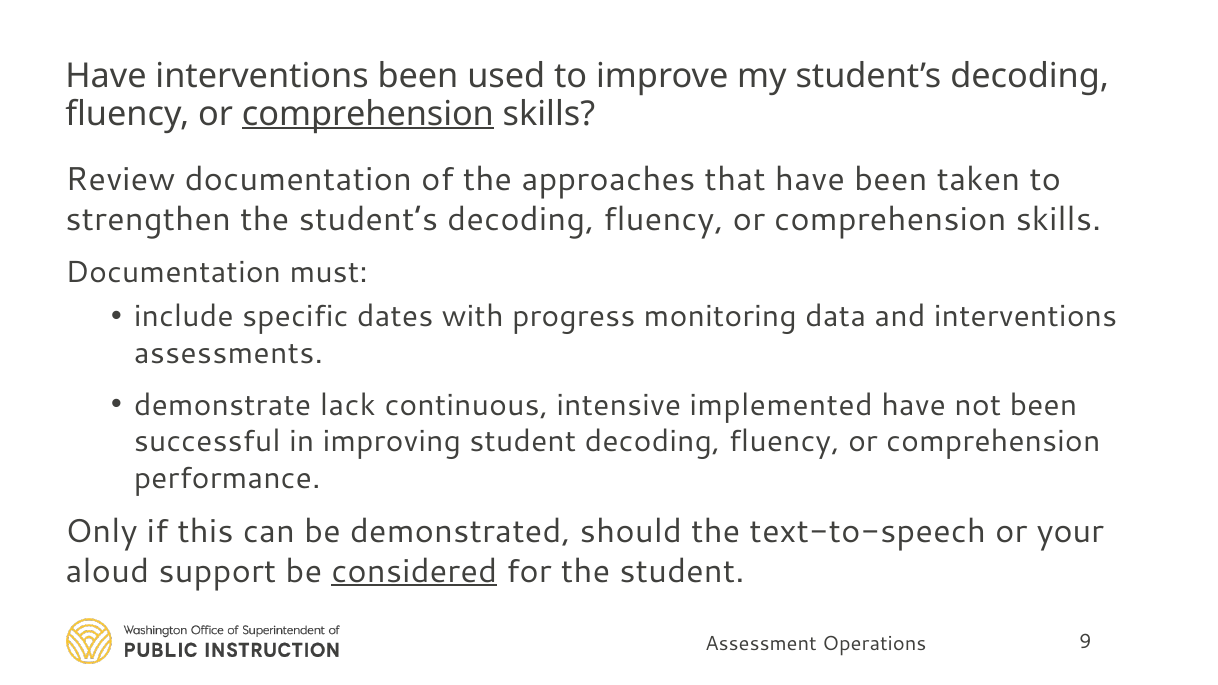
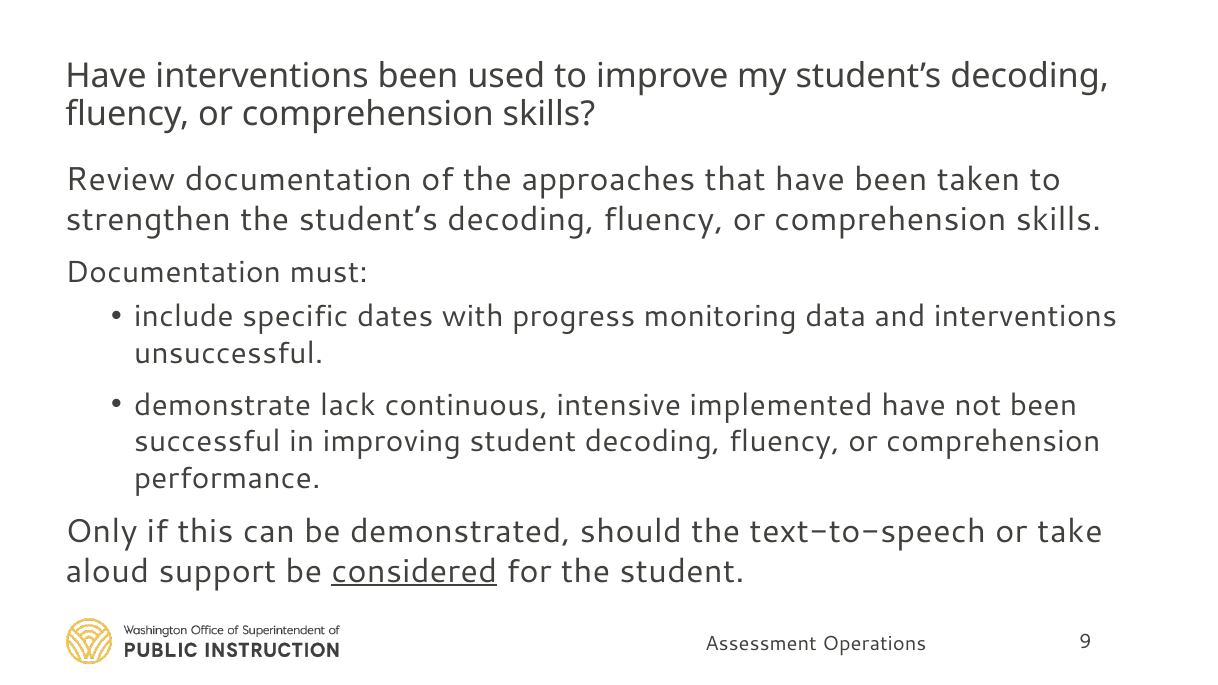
comprehension at (368, 114) underline: present -> none
assessments: assessments -> unsuccessful
your: your -> take
